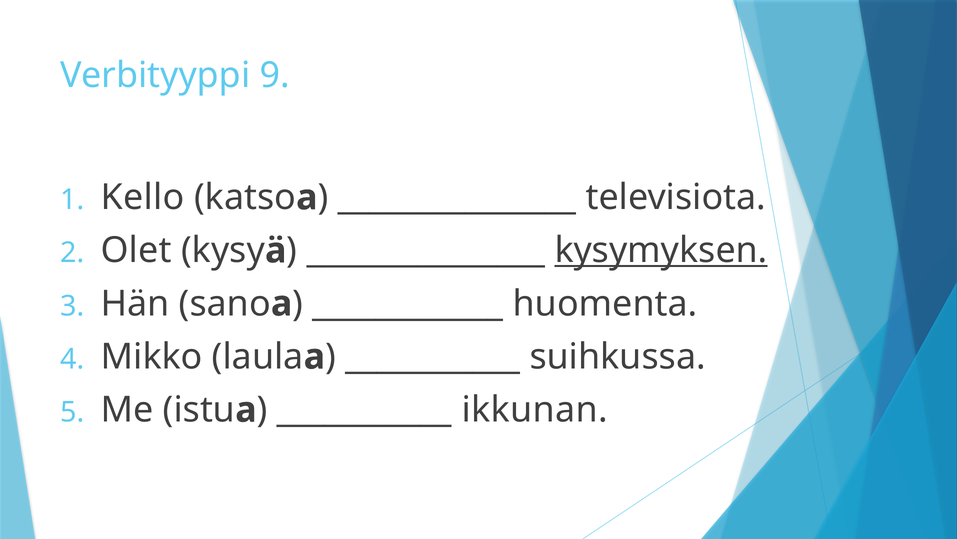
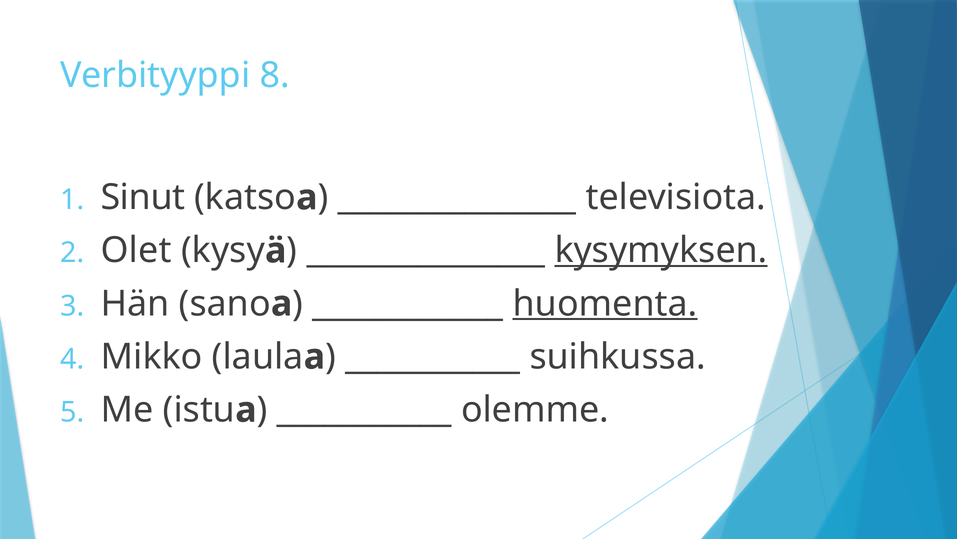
9: 9 -> 8
Kello: Kello -> Sinut
huomenta underline: none -> present
ikkunan: ikkunan -> olemme
